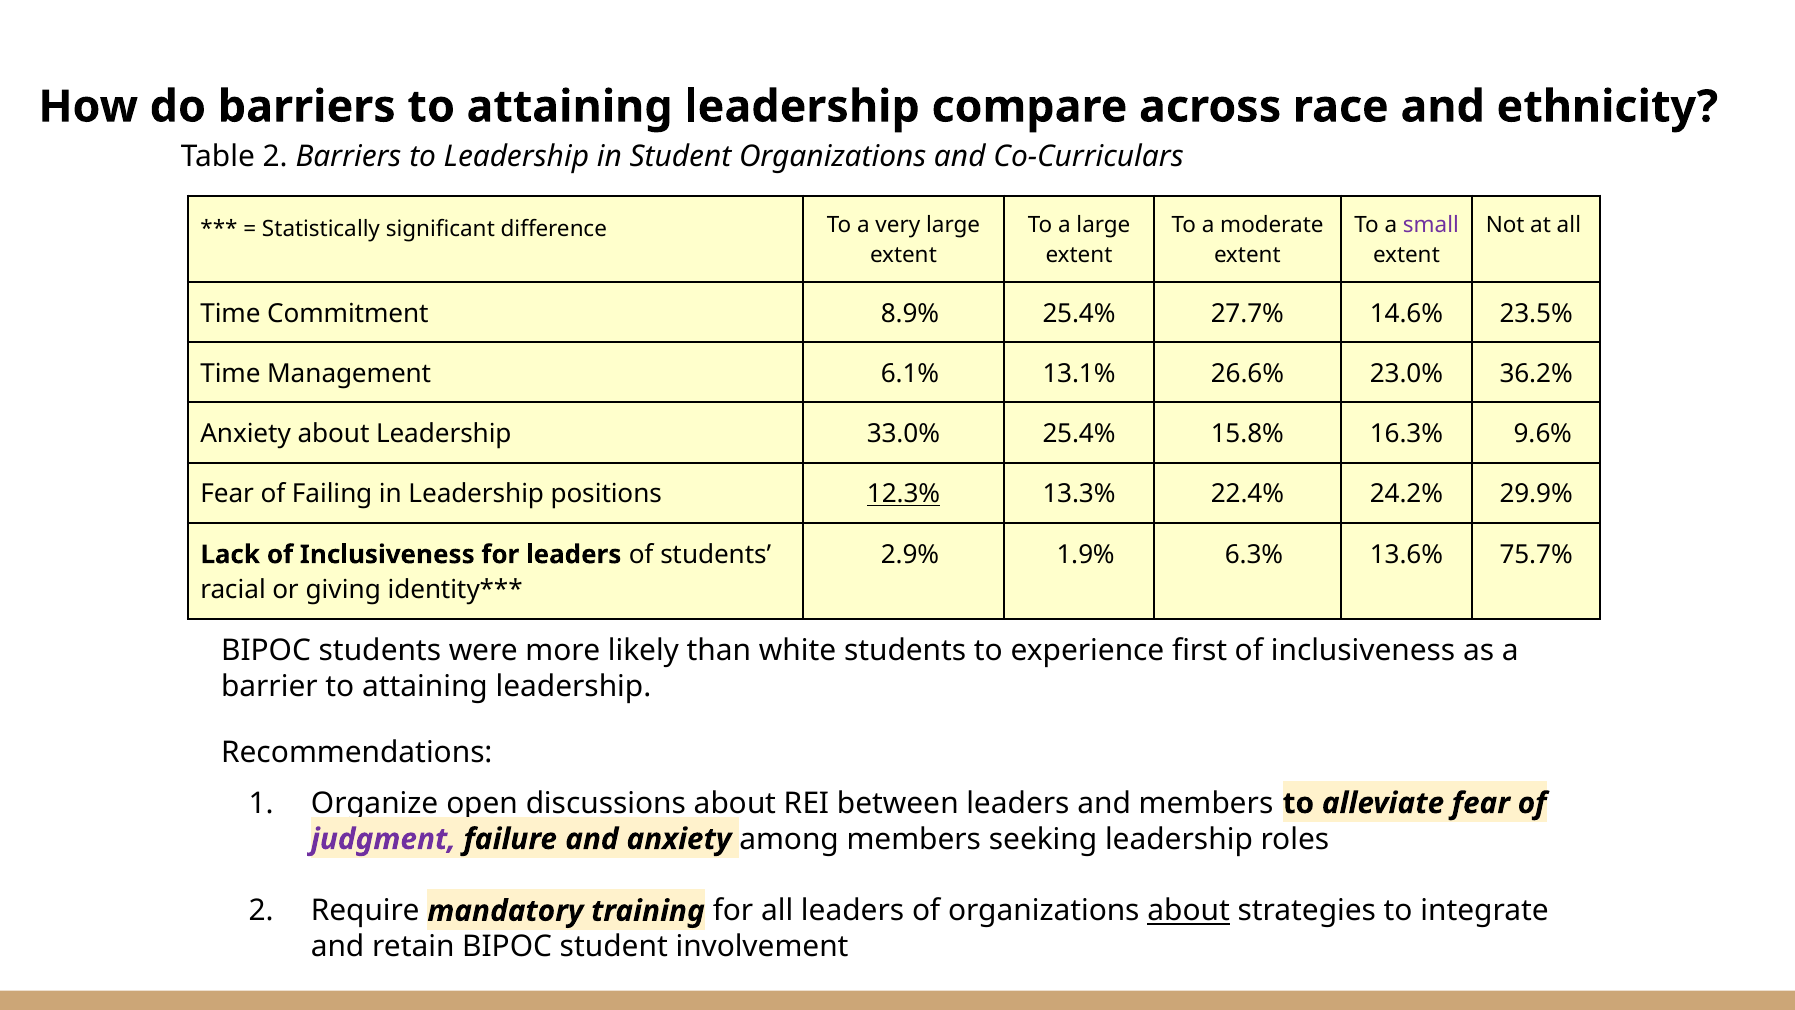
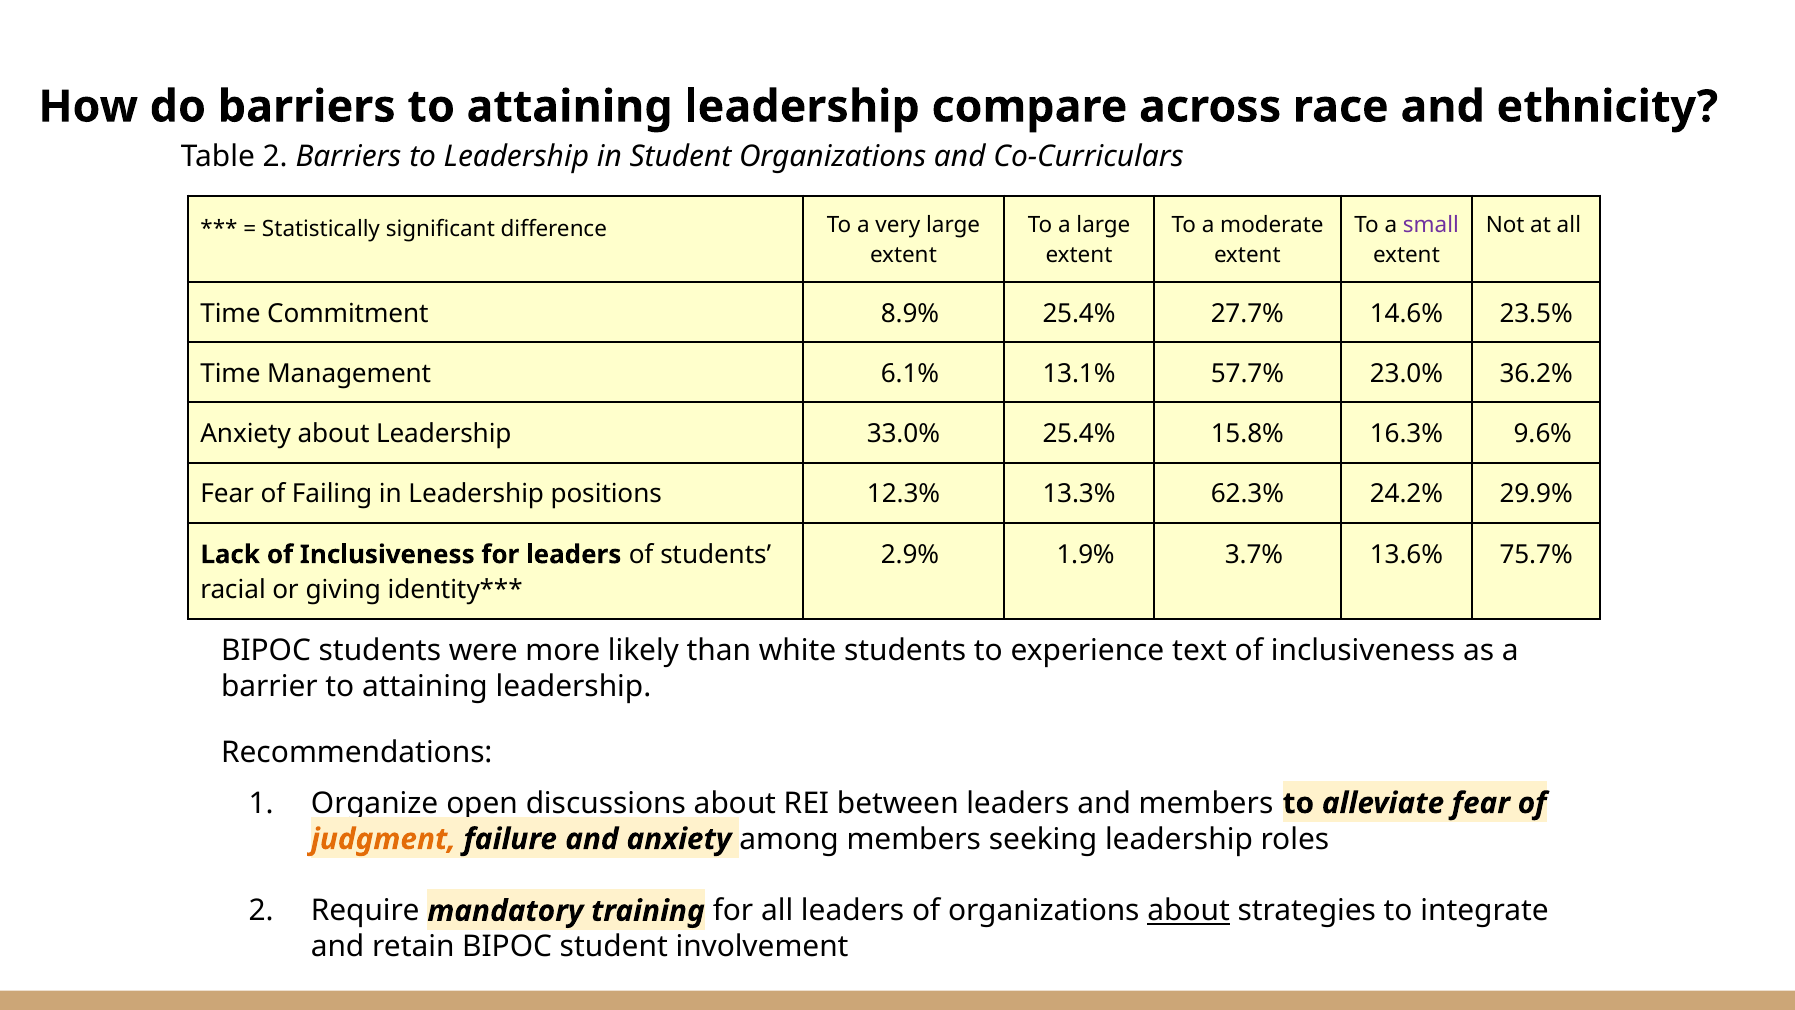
26.6%: 26.6% -> 57.7%
12.3% underline: present -> none
22.4%: 22.4% -> 62.3%
6.3%: 6.3% -> 3.7%
first: first -> text
judgment colour: purple -> orange
